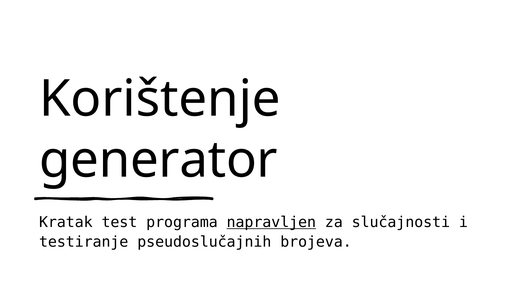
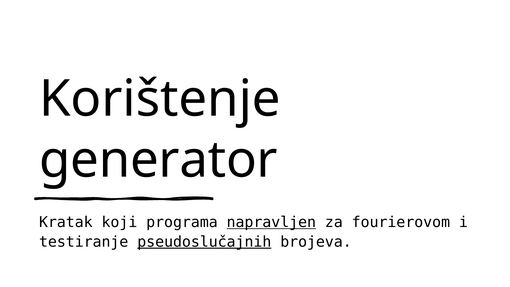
test: test -> koji
slučajnosti: slučajnosti -> fourierovom
pseudoslučajnih underline: none -> present
